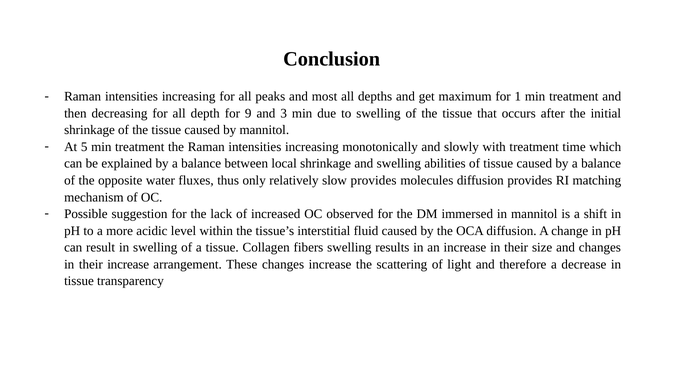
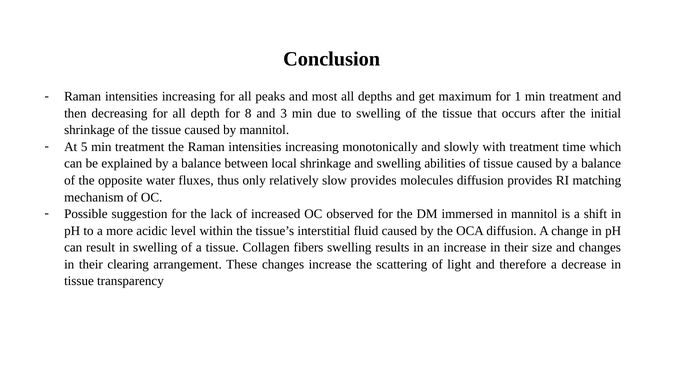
9: 9 -> 8
their increase: increase -> clearing
